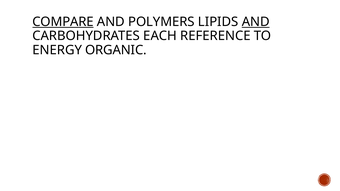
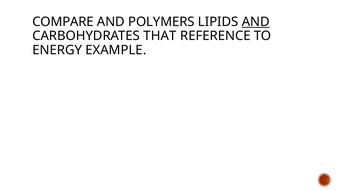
COMPARE underline: present -> none
EACH: EACH -> THAT
ORGANIC: ORGANIC -> EXAMPLE
